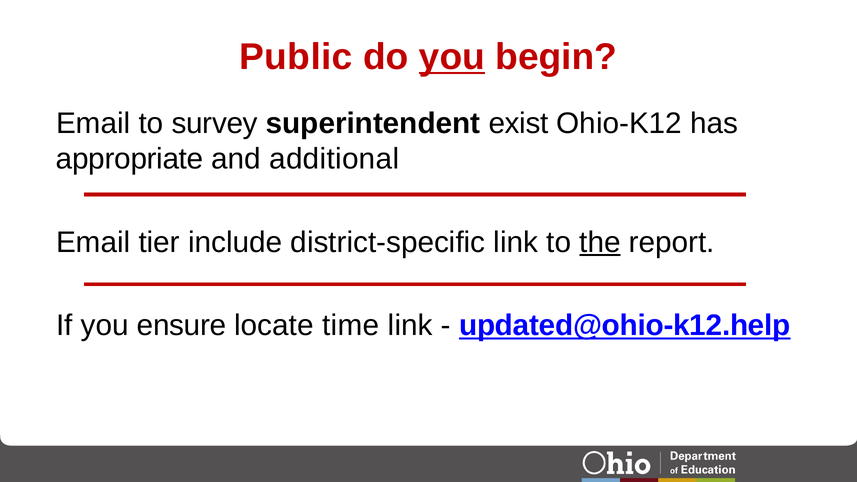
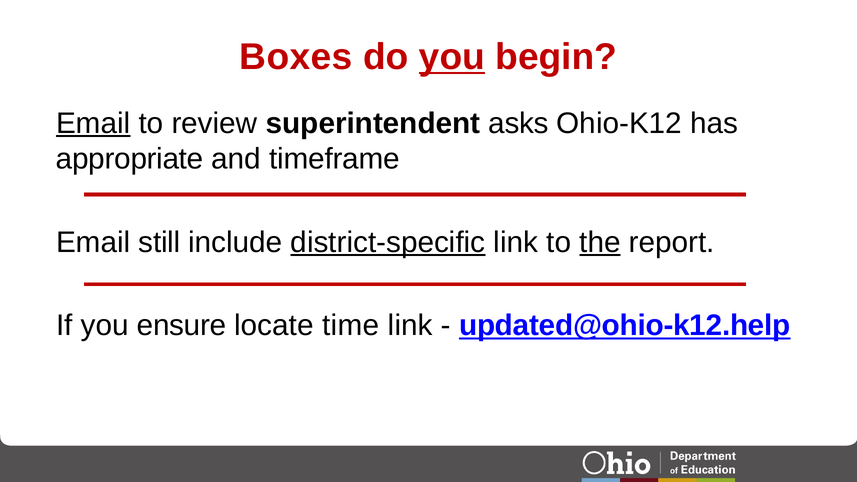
Public: Public -> Boxes
Email at (93, 123) underline: none -> present
survey: survey -> review
exist: exist -> asks
additional: additional -> timeframe
tier: tier -> still
district-specific underline: none -> present
